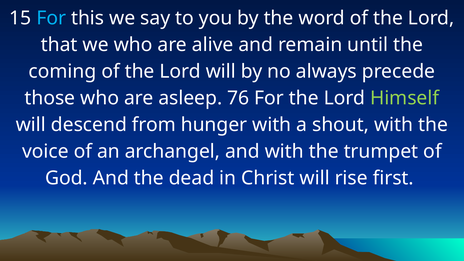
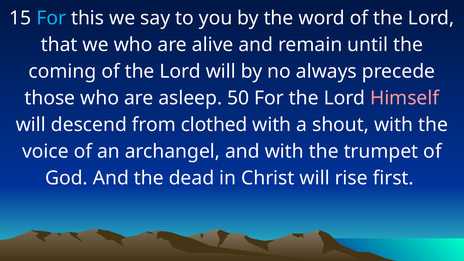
76: 76 -> 50
Himself colour: light green -> pink
hunger: hunger -> clothed
